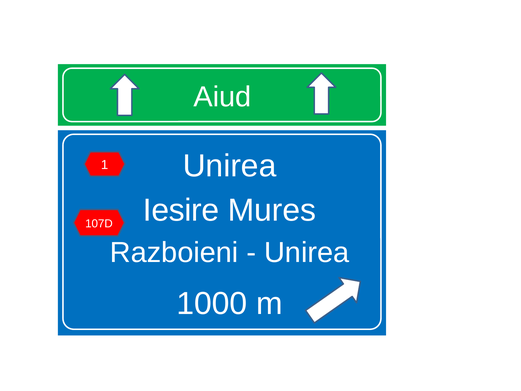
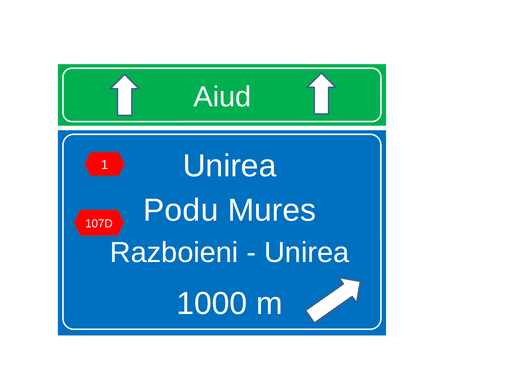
Iesire: Iesire -> Podu
